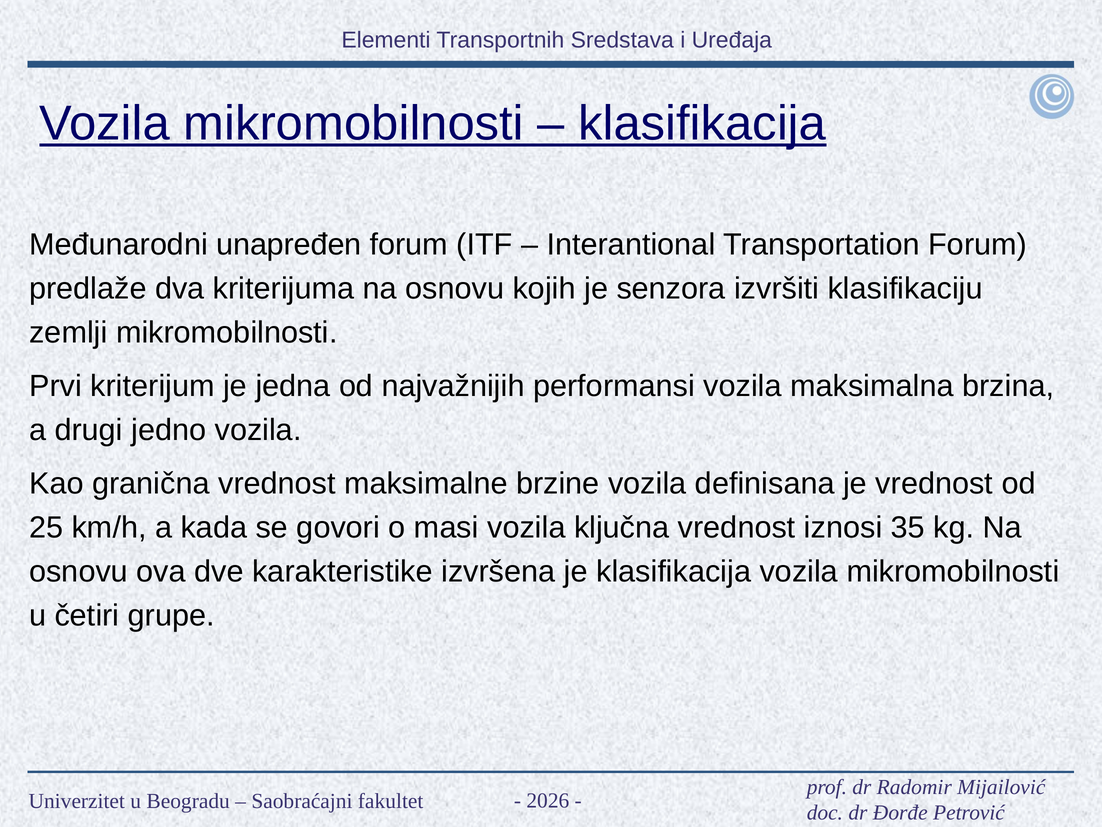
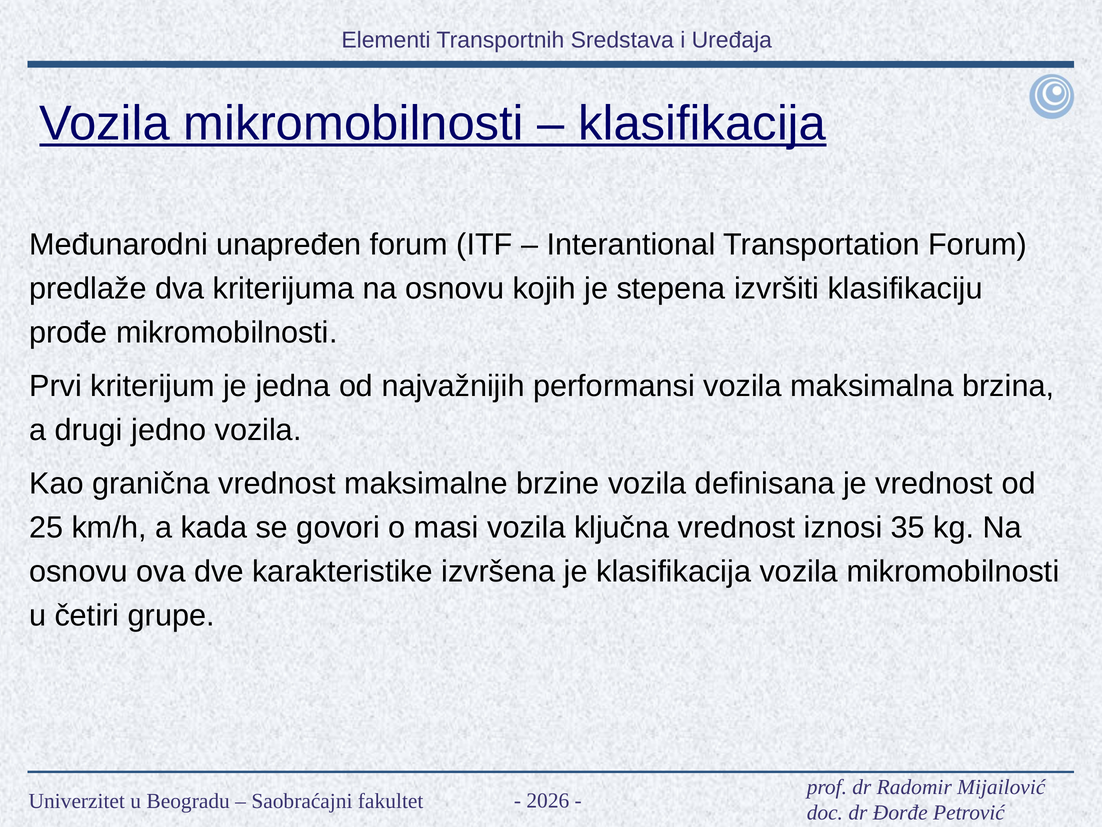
senzora: senzora -> stepena
zemlji: zemlji -> prođe
